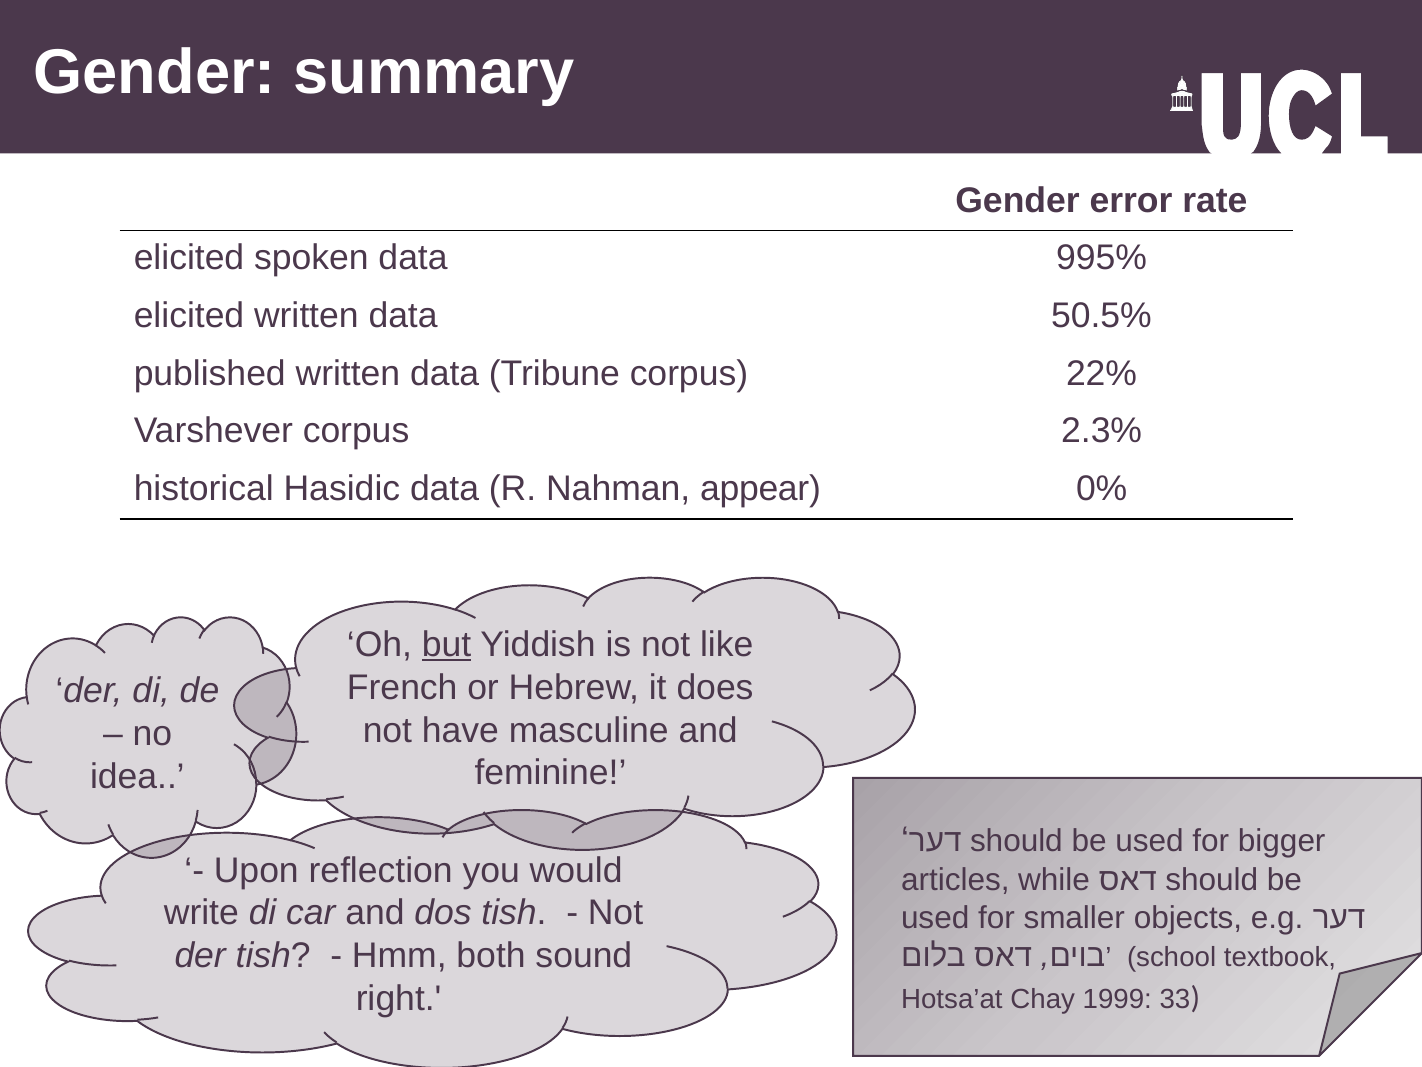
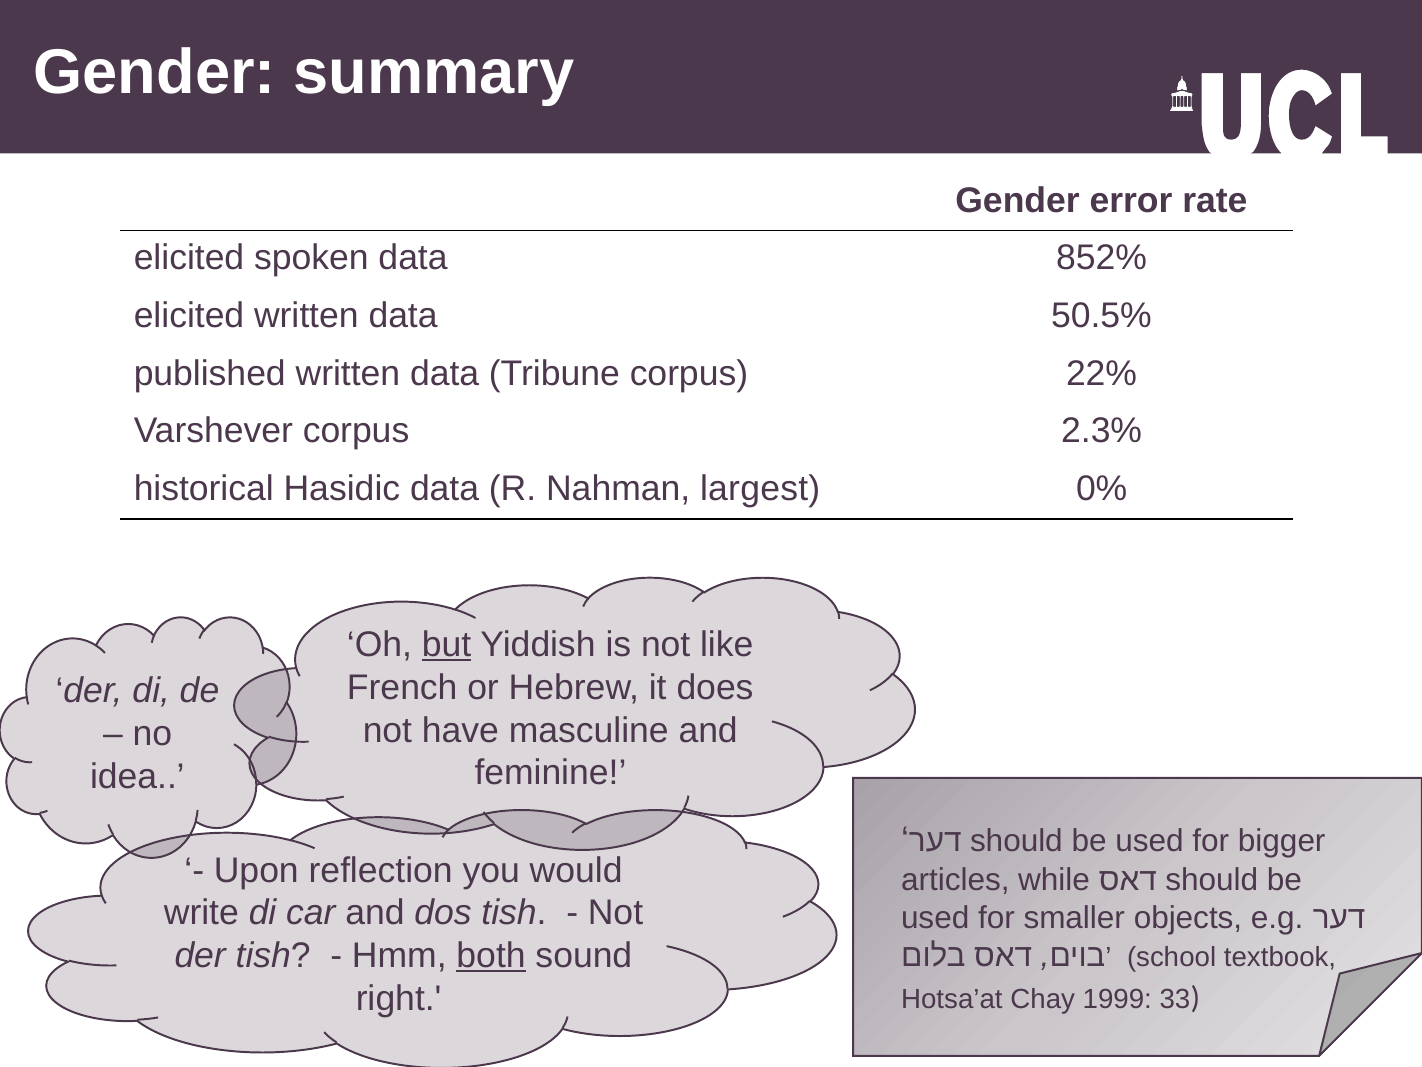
995%: 995% -> 852%
appear: appear -> largest
both underline: none -> present
